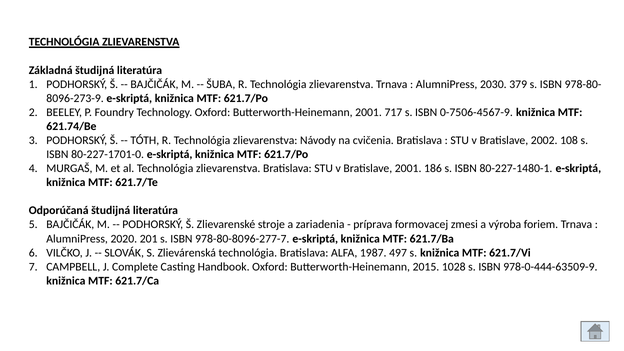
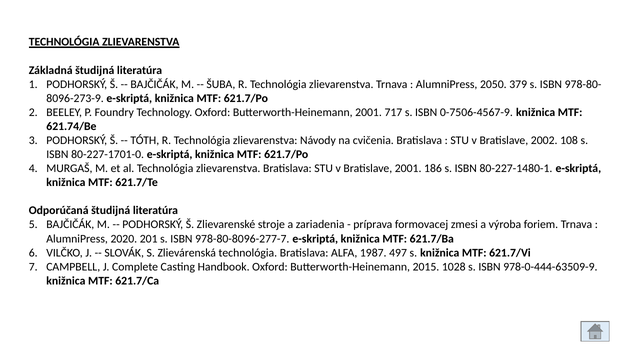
2030: 2030 -> 2050
